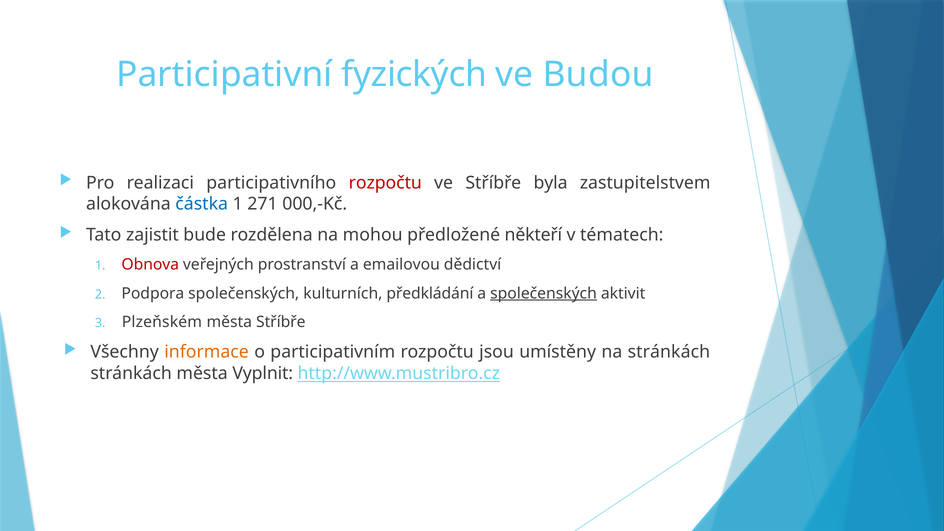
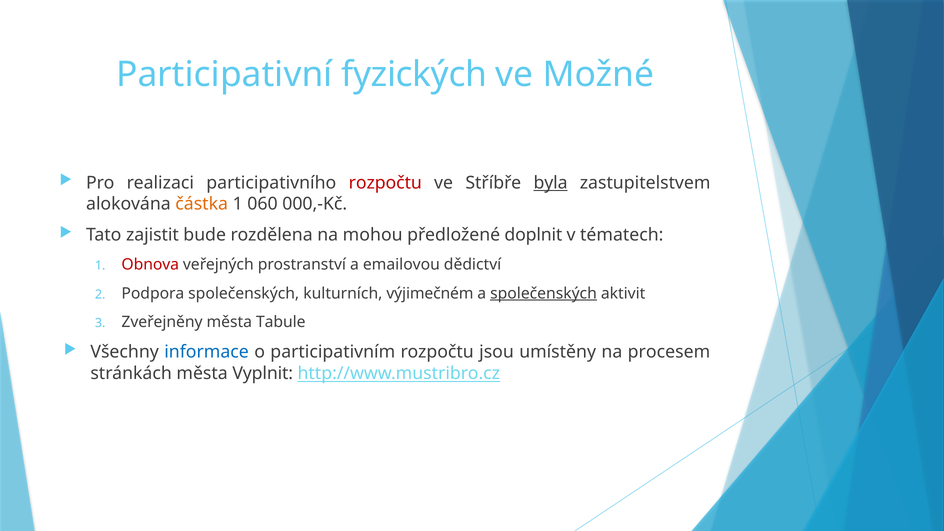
Budou: Budou -> Možné
byla underline: none -> present
částka colour: blue -> orange
271: 271 -> 060
někteří: někteří -> doplnit
předkládání: předkládání -> výjimečném
Plzeňském: Plzeňském -> Zveřejněny
města Stříbře: Stříbře -> Tabule
informace colour: orange -> blue
na stránkách: stránkách -> procesem
